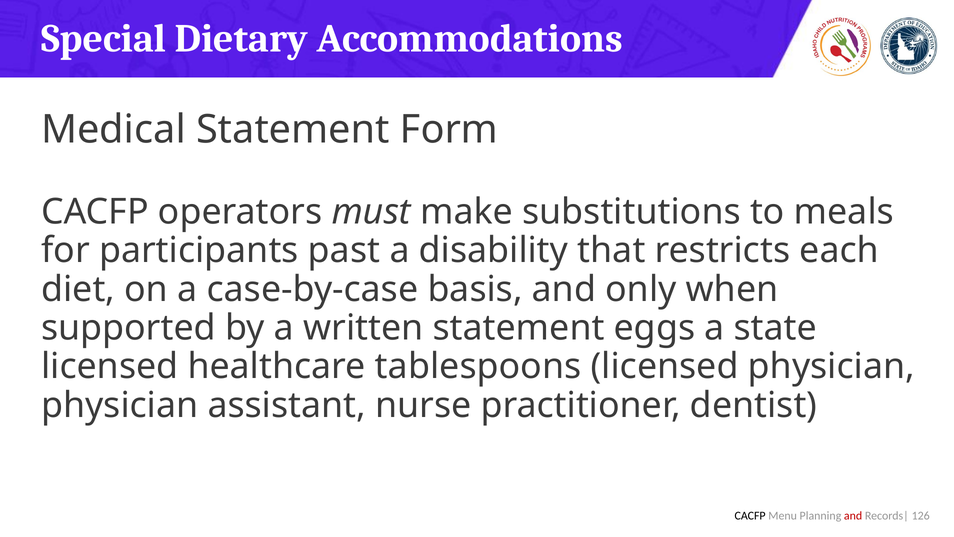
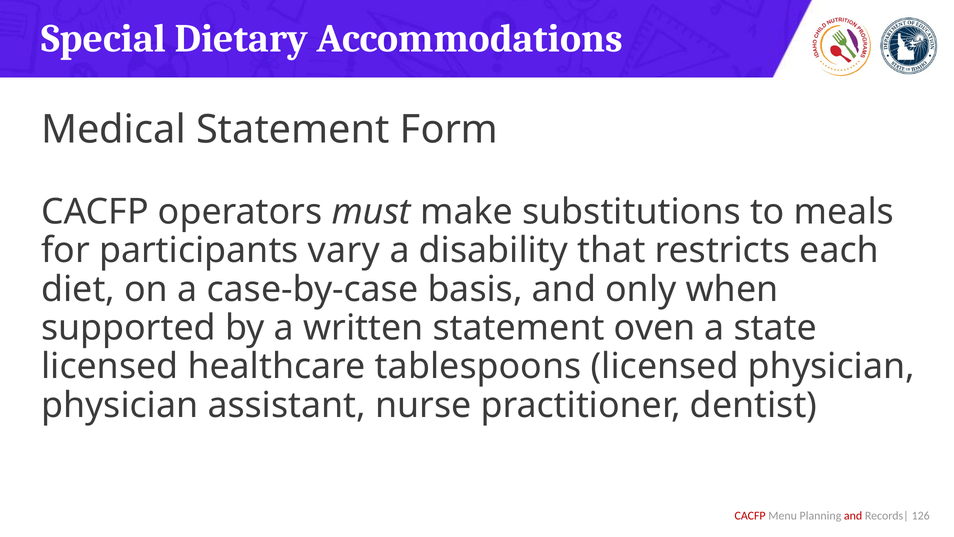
past: past -> vary
eggs: eggs -> oven
CACFP at (750, 515) colour: black -> red
